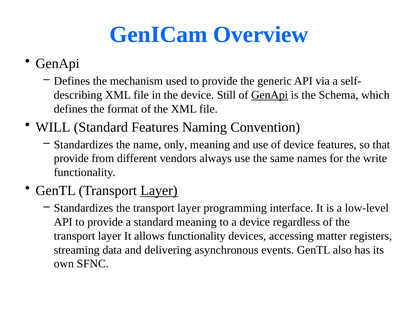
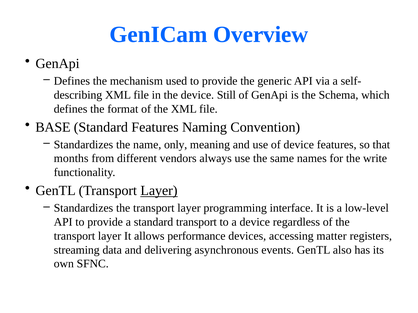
GenApi at (270, 95) underline: present -> none
WILL: WILL -> BASE
provide at (71, 159): provide -> months
standard meaning: meaning -> transport
allows functionality: functionality -> performance
